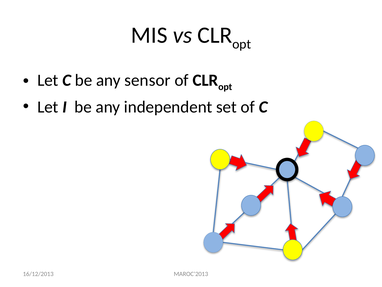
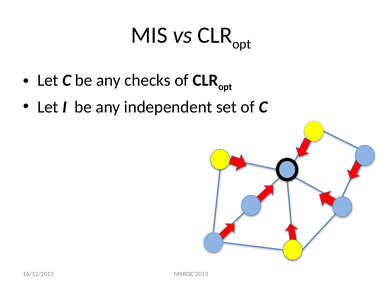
sensor: sensor -> checks
